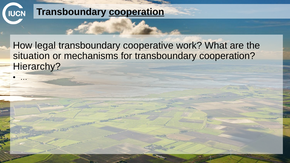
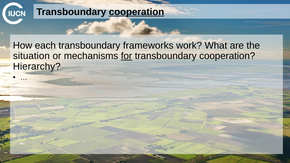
legal: legal -> each
cooperative: cooperative -> frameworks
for underline: none -> present
